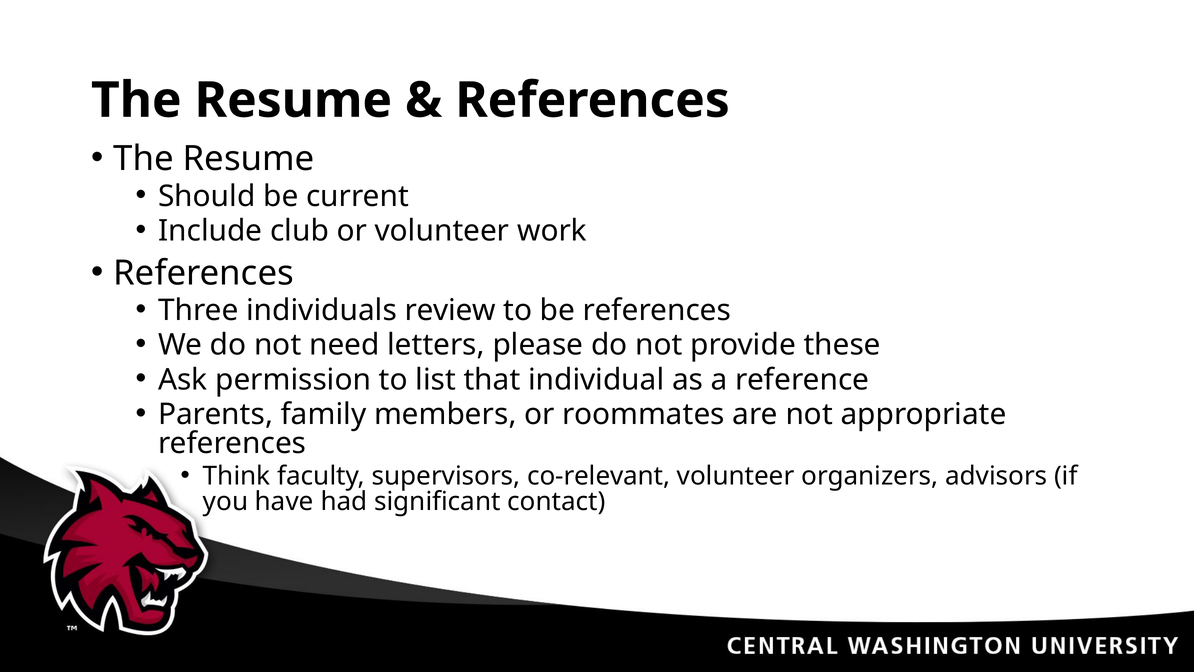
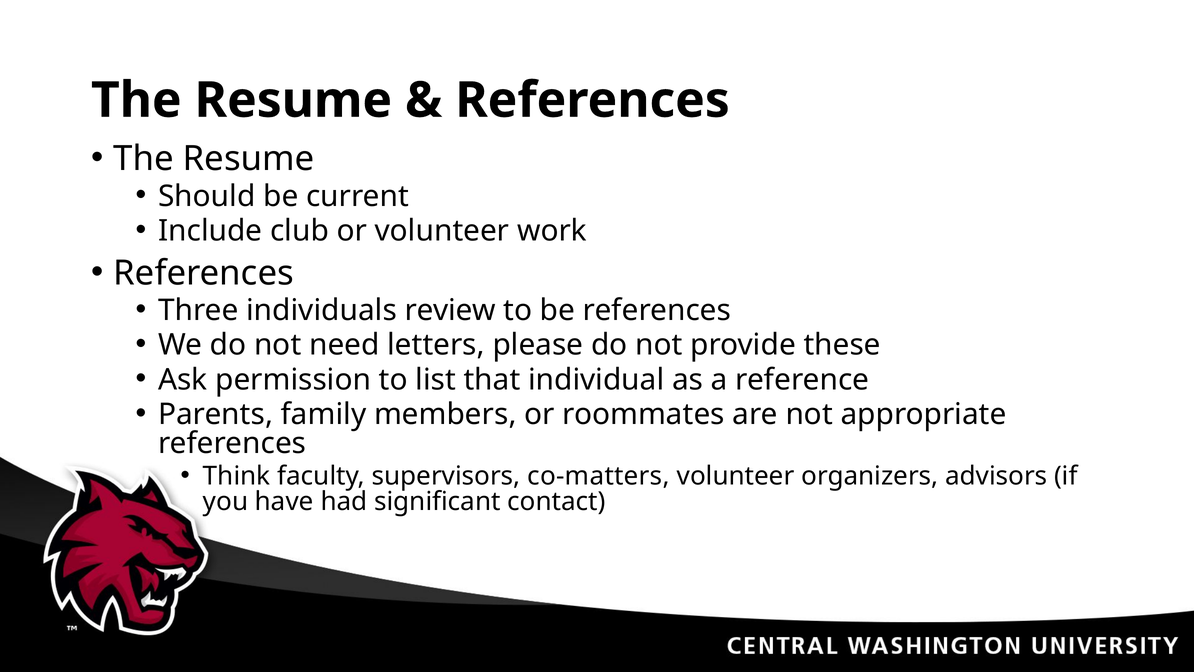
co-relevant: co-relevant -> co-matters
